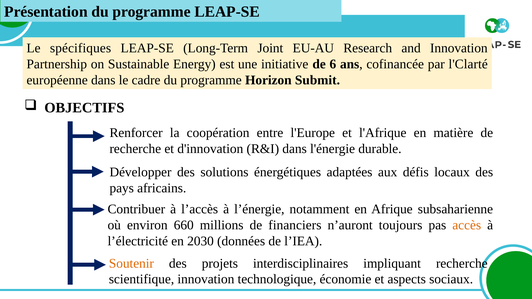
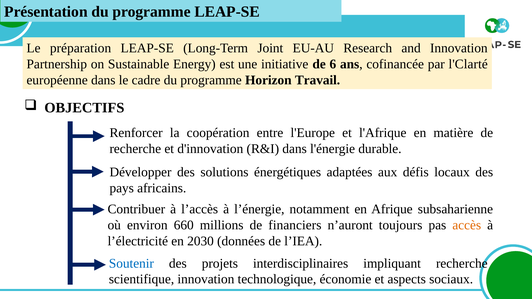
spécifiques: spécifiques -> préparation
Submit: Submit -> Travail
Soutenir colour: orange -> blue
